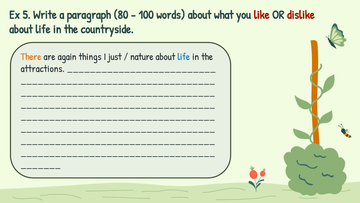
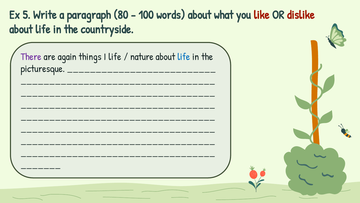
There colour: orange -> purple
I just: just -> life
attractions: attractions -> picturesque
